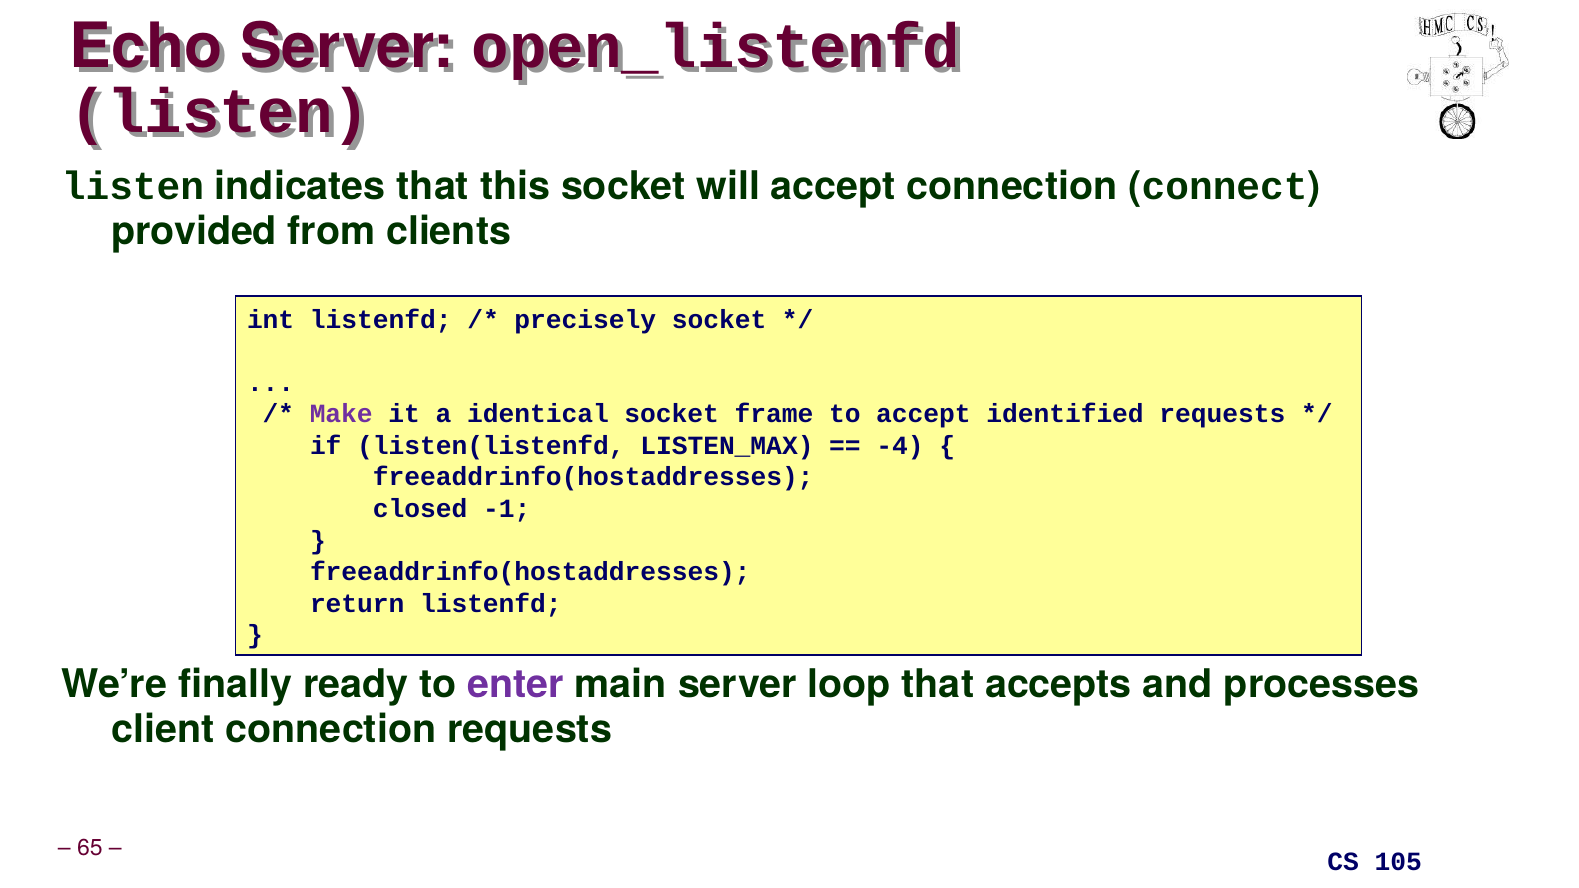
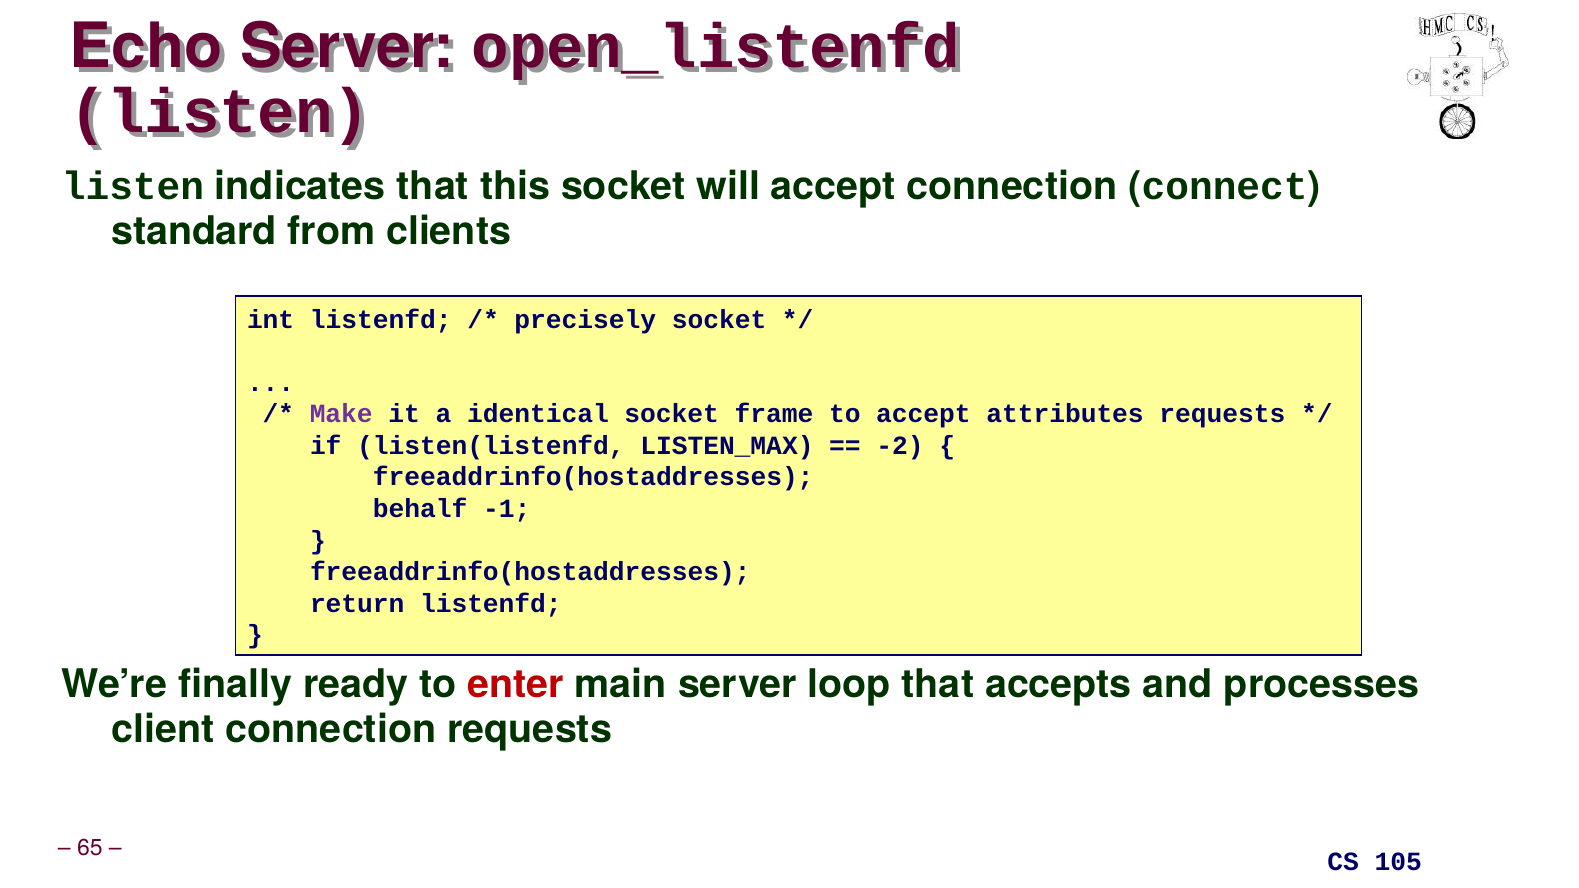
provided: provided -> standard
identified: identified -> attributes
-4: -4 -> -2
closed: closed -> behalf
enter colour: purple -> red
